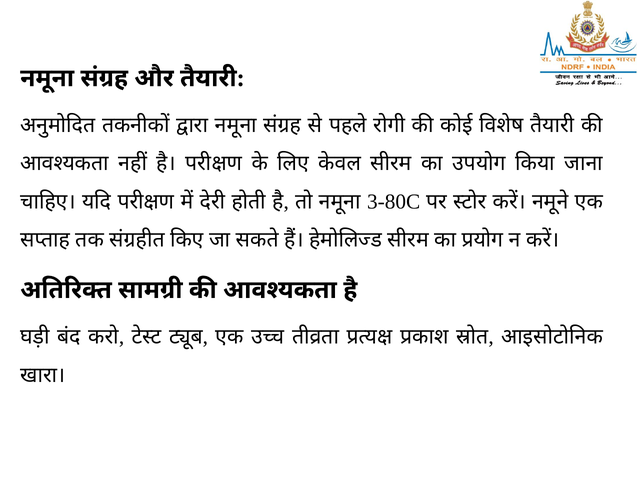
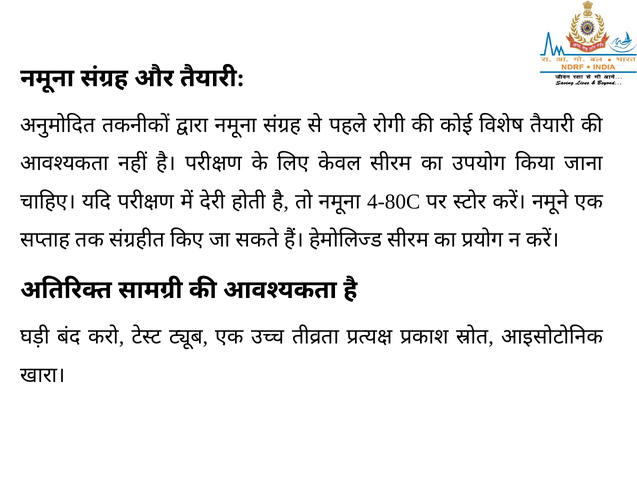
3-80C: 3-80C -> 4-80C
